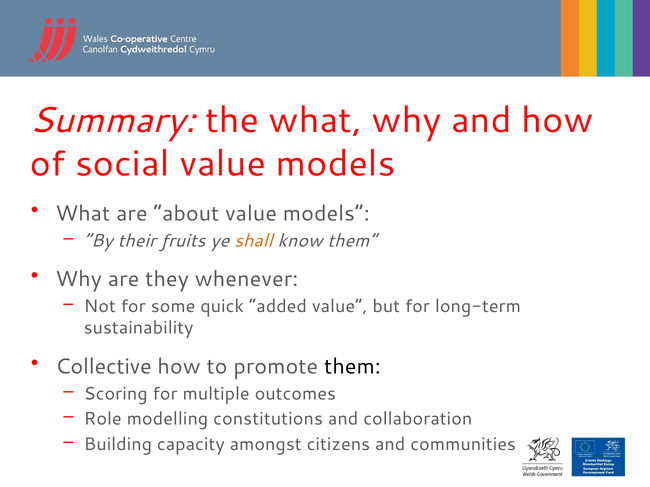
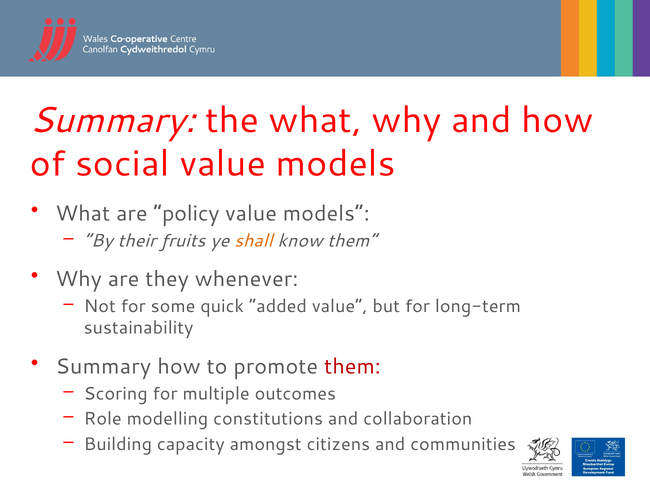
about: about -> policy
Collective at (103, 367): Collective -> Summary
them at (352, 367) colour: black -> red
